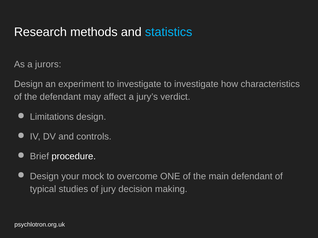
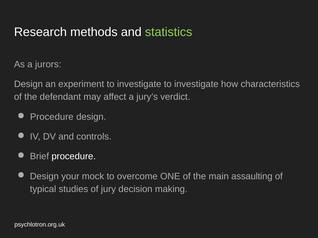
statistics colour: light blue -> light green
Limitations at (52, 117): Limitations -> Procedure
main defendant: defendant -> assaulting
